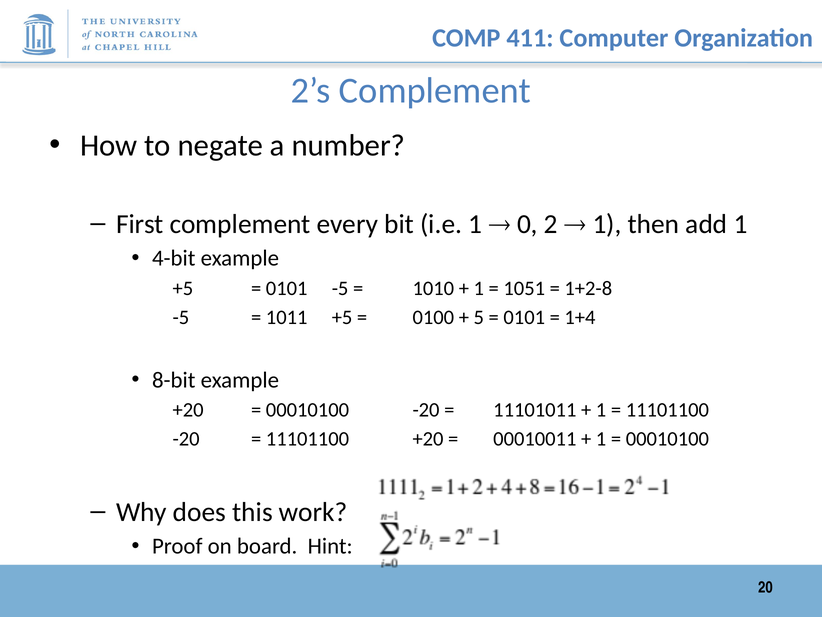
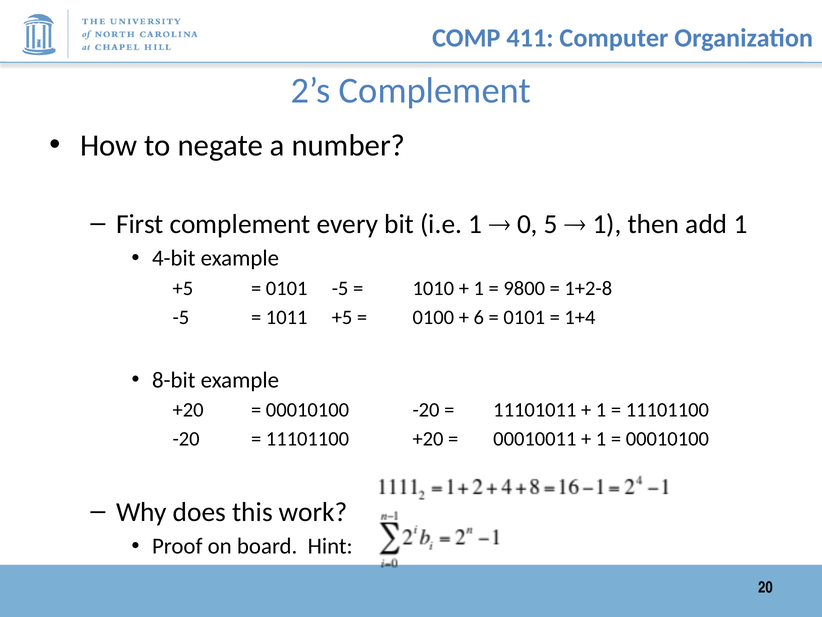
2: 2 -> 5
1051: 1051 -> 9800
5: 5 -> 6
